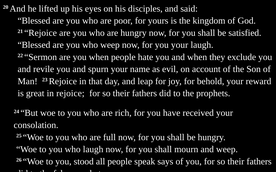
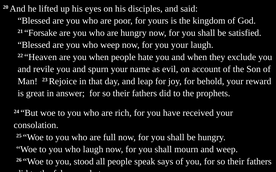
21 Rejoice: Rejoice -> Forsake
Sermon: Sermon -> Heaven
in rejoice: rejoice -> answer
